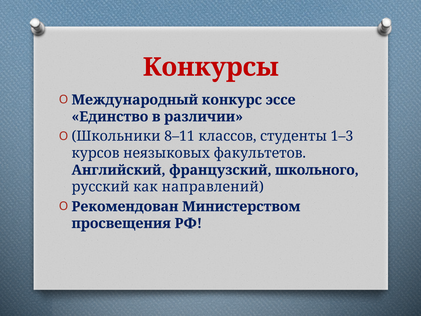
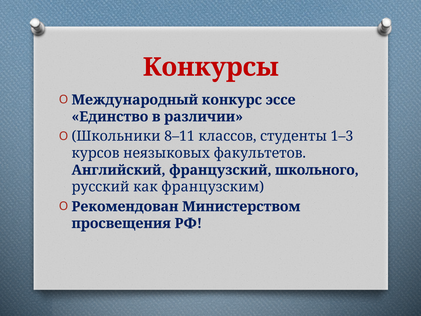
направлений: направлений -> французским
